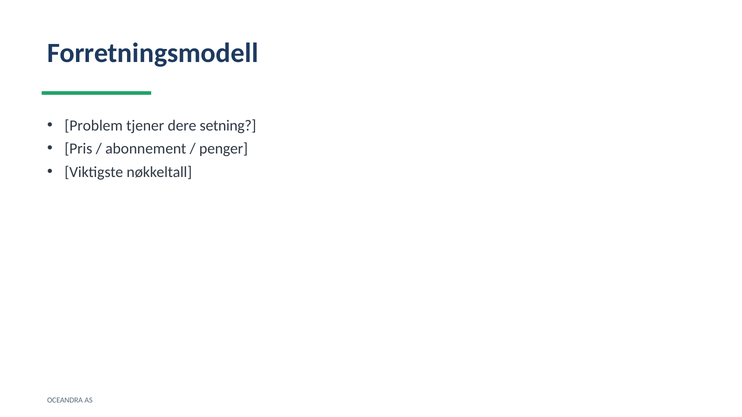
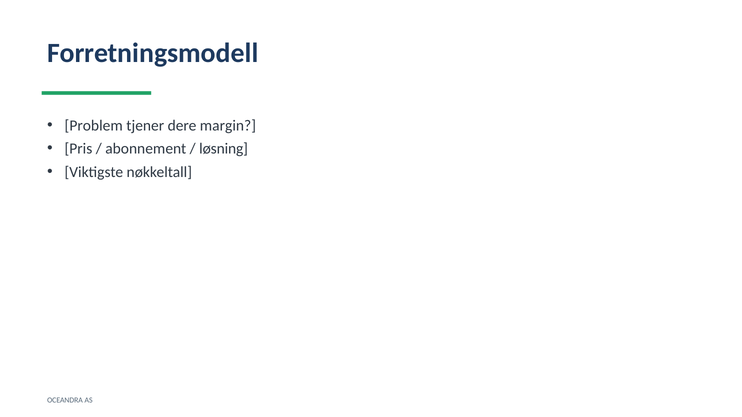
setning: setning -> margin
penger: penger -> løsning
